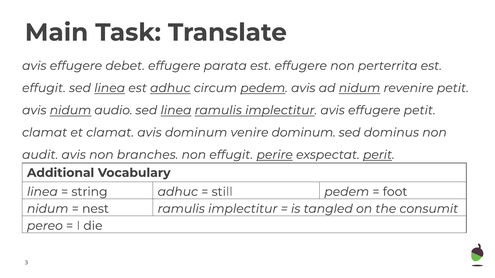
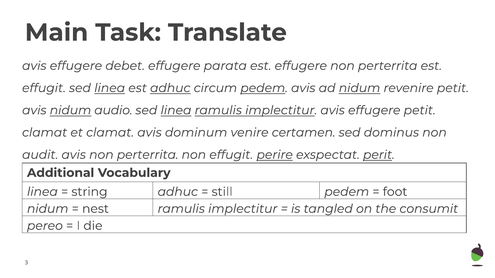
venire dominum: dominum -> certamen
avis non branches: branches -> perterrita
